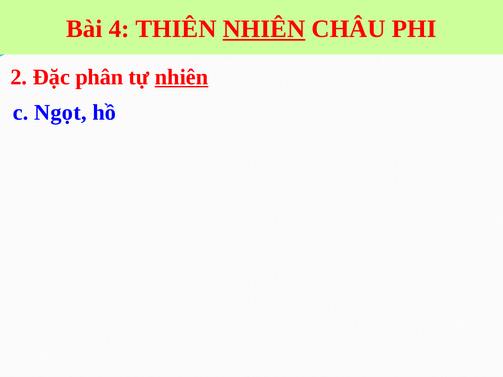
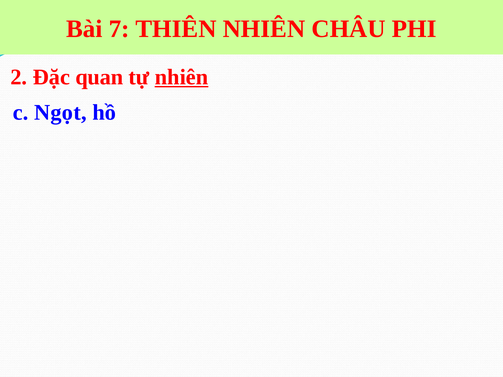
4: 4 -> 7
NHIÊN at (264, 29) underline: present -> none
phân: phân -> quan
